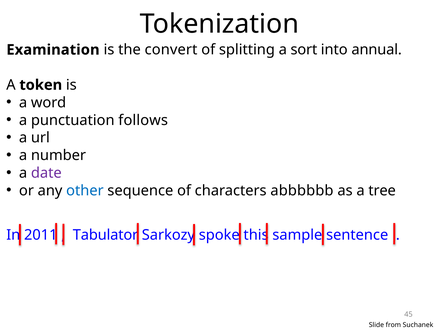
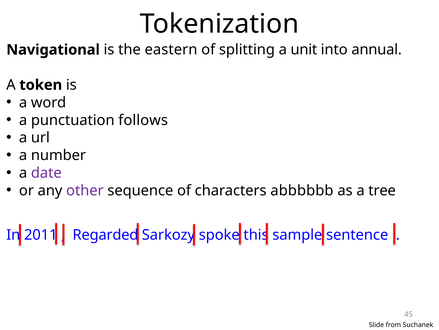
Examination: Examination -> Navigational
convert: convert -> eastern
sort: sort -> unit
other colour: blue -> purple
Tabulator: Tabulator -> Regarded
